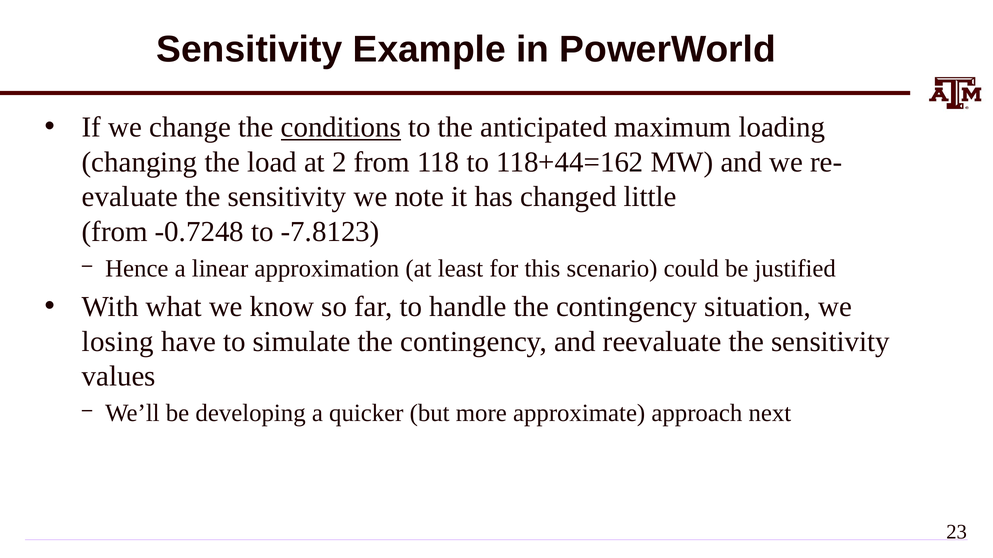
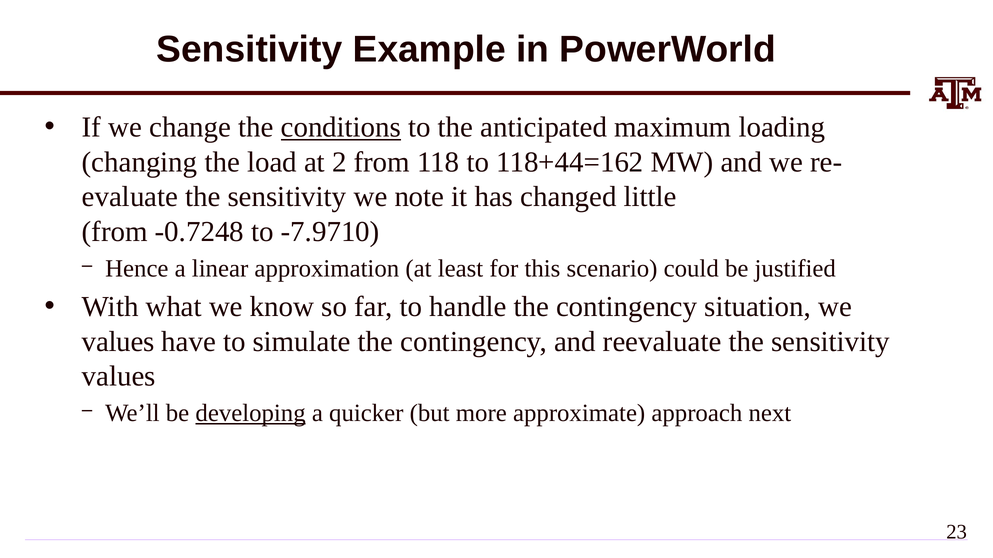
-7.8123: -7.8123 -> -7.9710
losing at (118, 342): losing -> values
developing underline: none -> present
